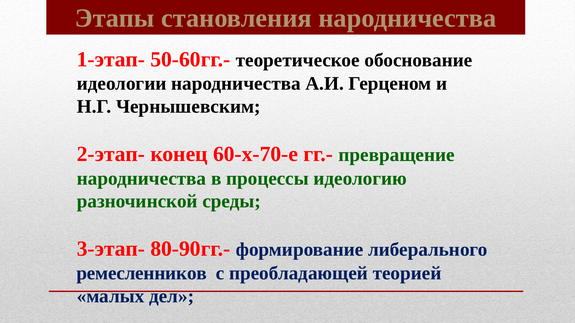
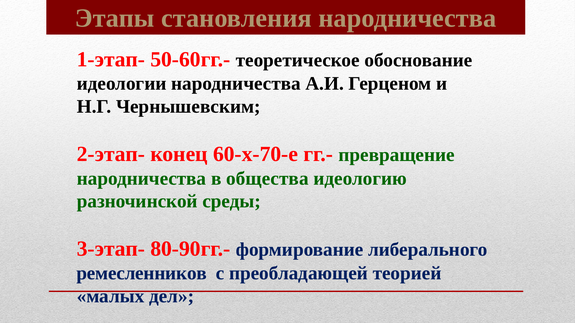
процессы: процессы -> общества
